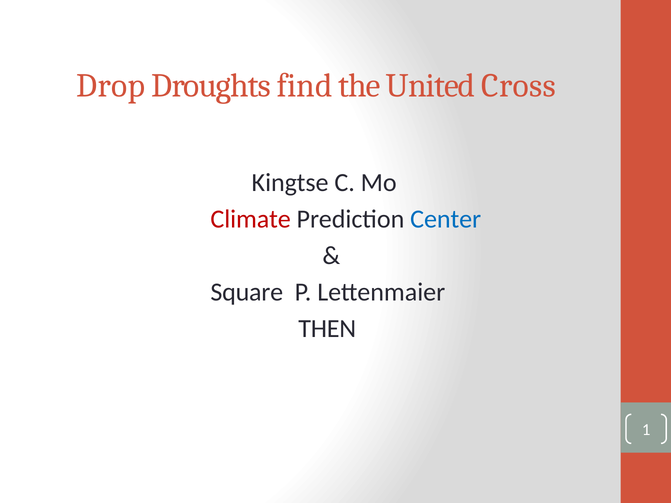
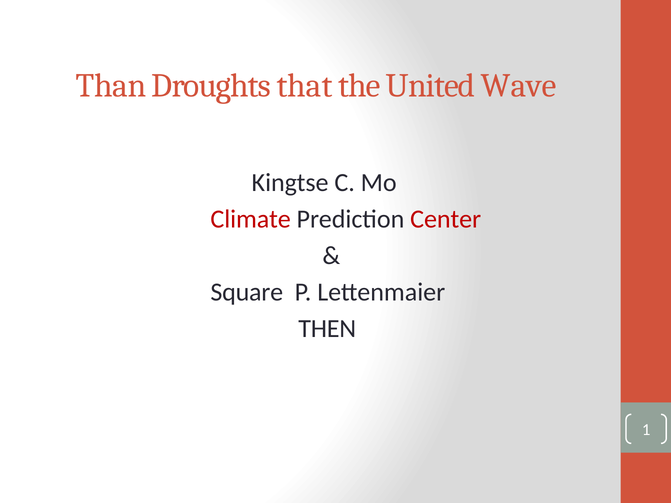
Drop: Drop -> Than
find: find -> that
Cross: Cross -> Wave
Center colour: blue -> red
